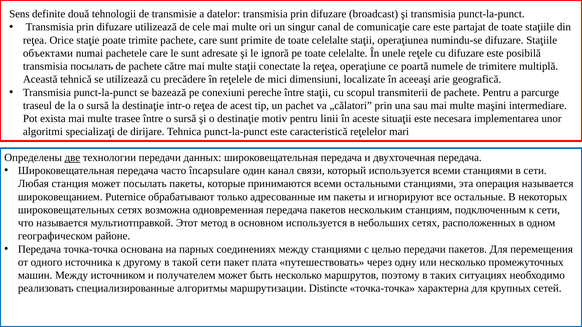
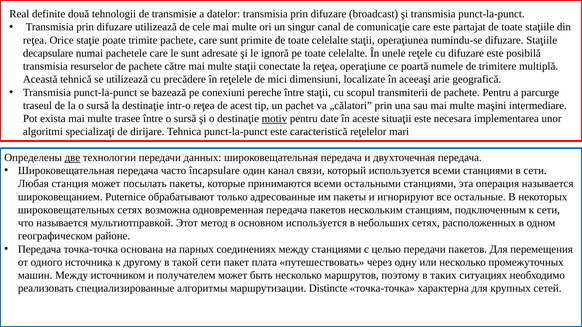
Sens: Sens -> Real
объектами: объектами -> decapsulare
transmisia посылать: посылать -> resurselor
motiv underline: none -> present
linii: linii -> date
